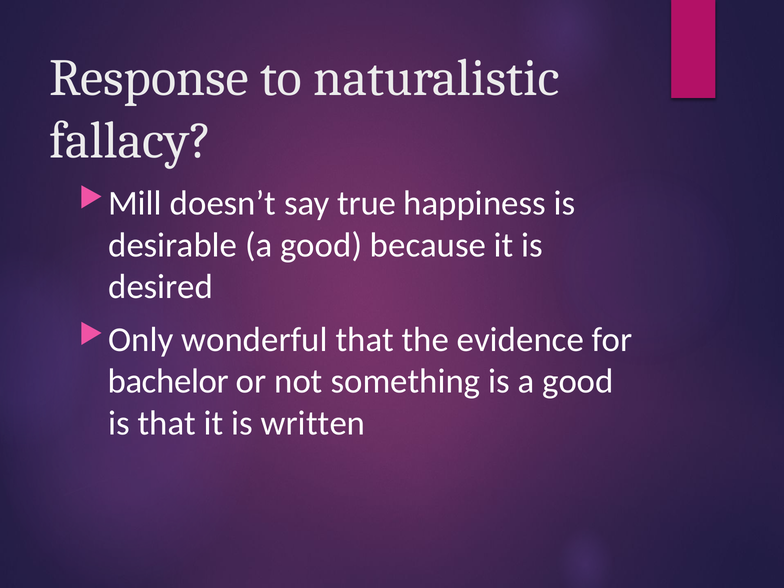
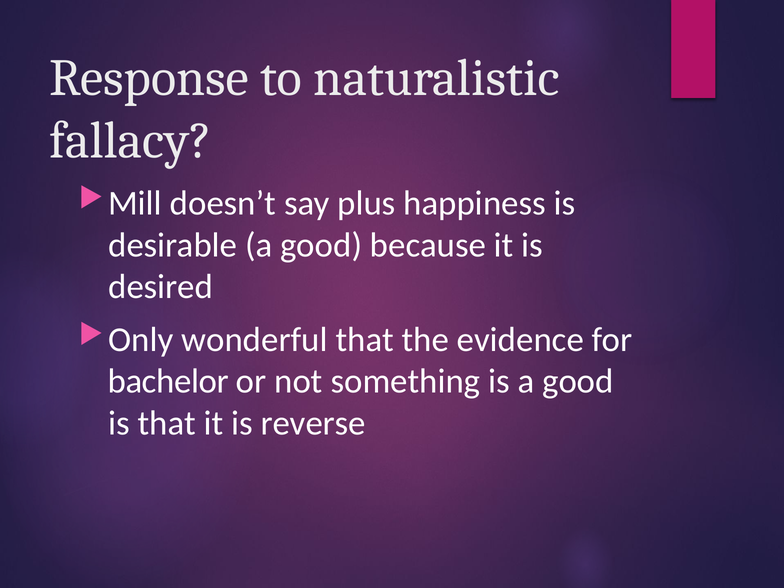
true: true -> plus
written: written -> reverse
